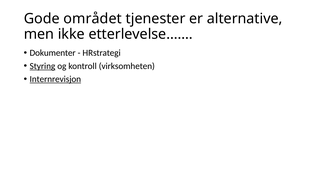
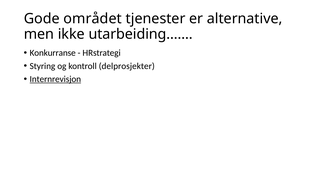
etterlevelse……: etterlevelse…… -> utarbeiding……
Dokumenter: Dokumenter -> Konkurranse
Styring underline: present -> none
virksomheten: virksomheten -> delprosjekter
